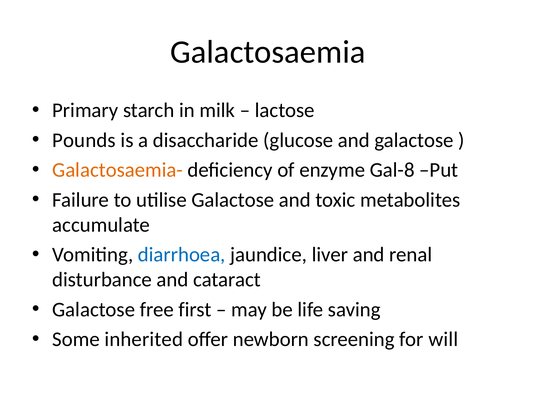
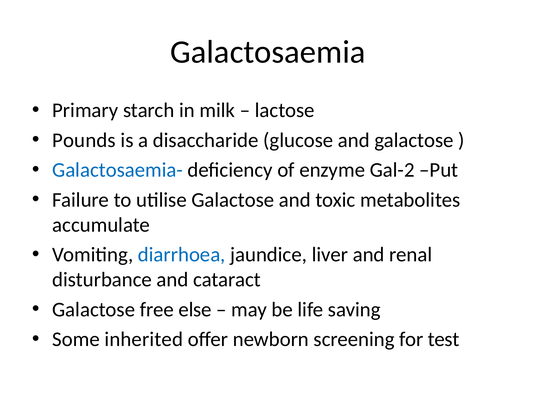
Galactosaemia- colour: orange -> blue
Gal-8: Gal-8 -> Gal-2
first: first -> else
will: will -> test
